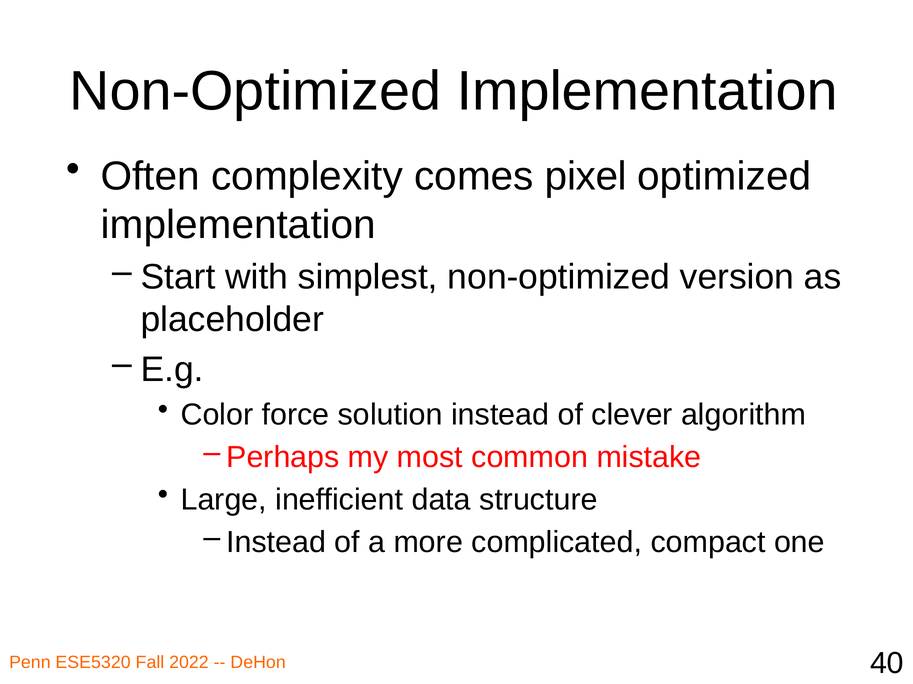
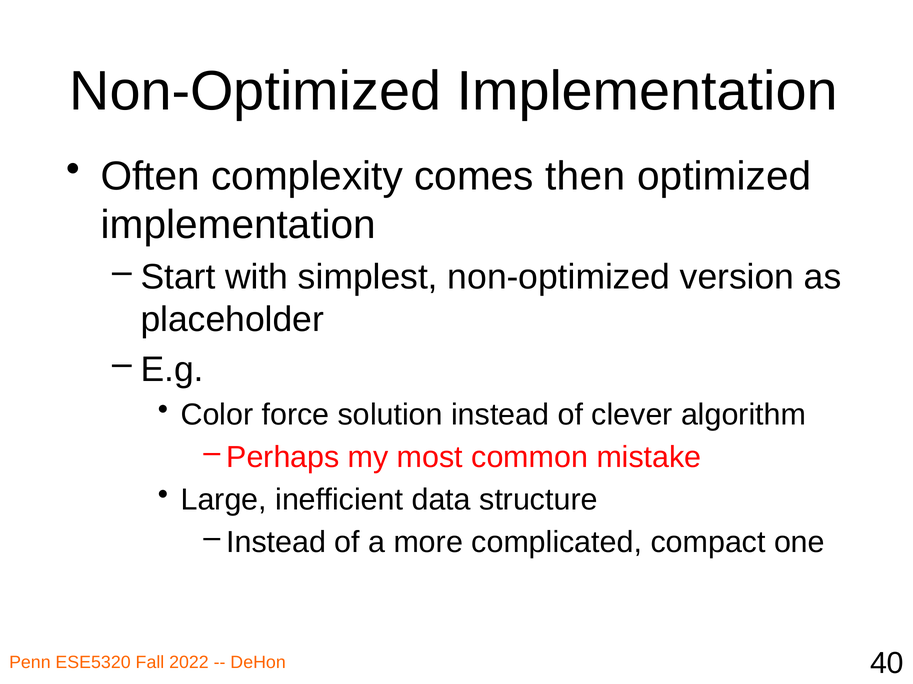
pixel: pixel -> then
